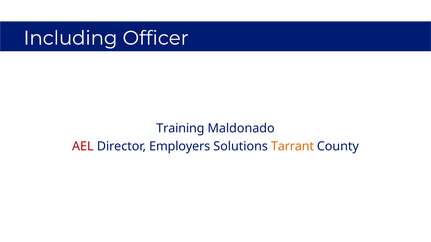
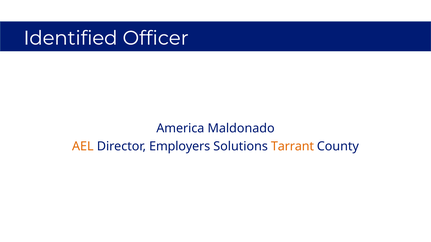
Including: Including -> Identified
Training: Training -> America
AEL colour: red -> orange
